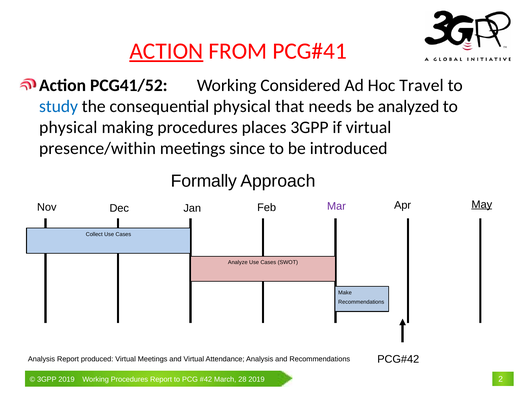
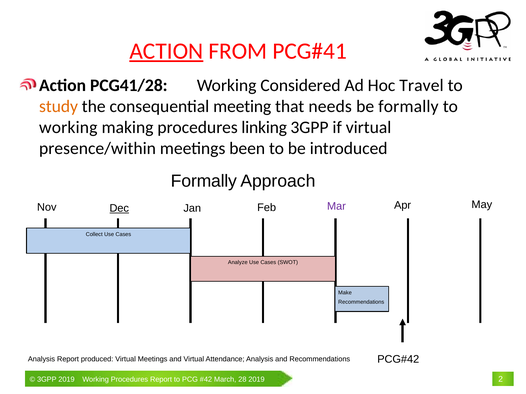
PCG41/52: PCG41/52 -> PCG41/28
study colour: blue -> orange
consequential physical: physical -> meeting
be analyzed: analyzed -> formally
physical at (68, 128): physical -> working
places: places -> linking
since: since -> been
Dec underline: none -> present
May underline: present -> none
